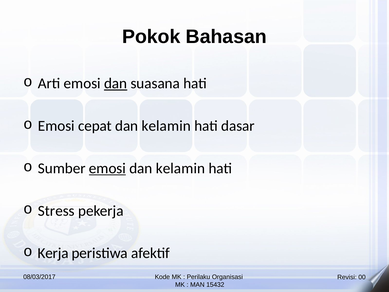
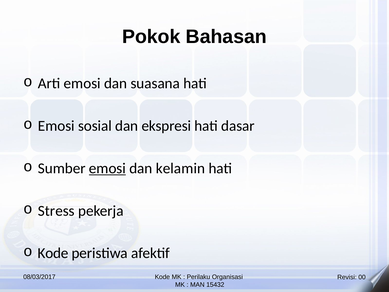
dan at (116, 83) underline: present -> none
cepat: cepat -> sosial
kelamin at (166, 126): kelamin -> ekspresi
Kerja at (53, 253): Kerja -> Kode
